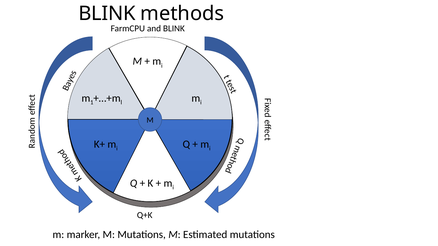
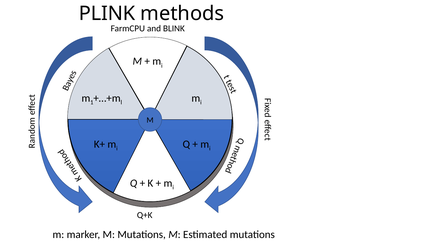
BLINK at (107, 14): BLINK -> PLINK
